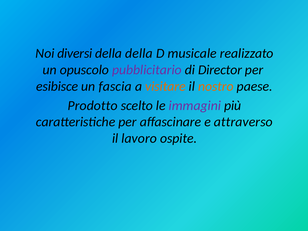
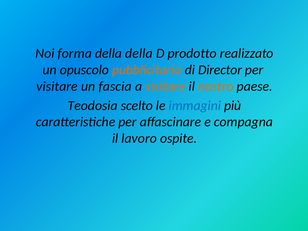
diversi: diversi -> forma
musicale: musicale -> prodotto
pubblicitario colour: purple -> orange
esibisce at (57, 86): esibisce -> visitare
Prodotto: Prodotto -> Teodosia
immagini colour: purple -> blue
attraverso: attraverso -> compagna
